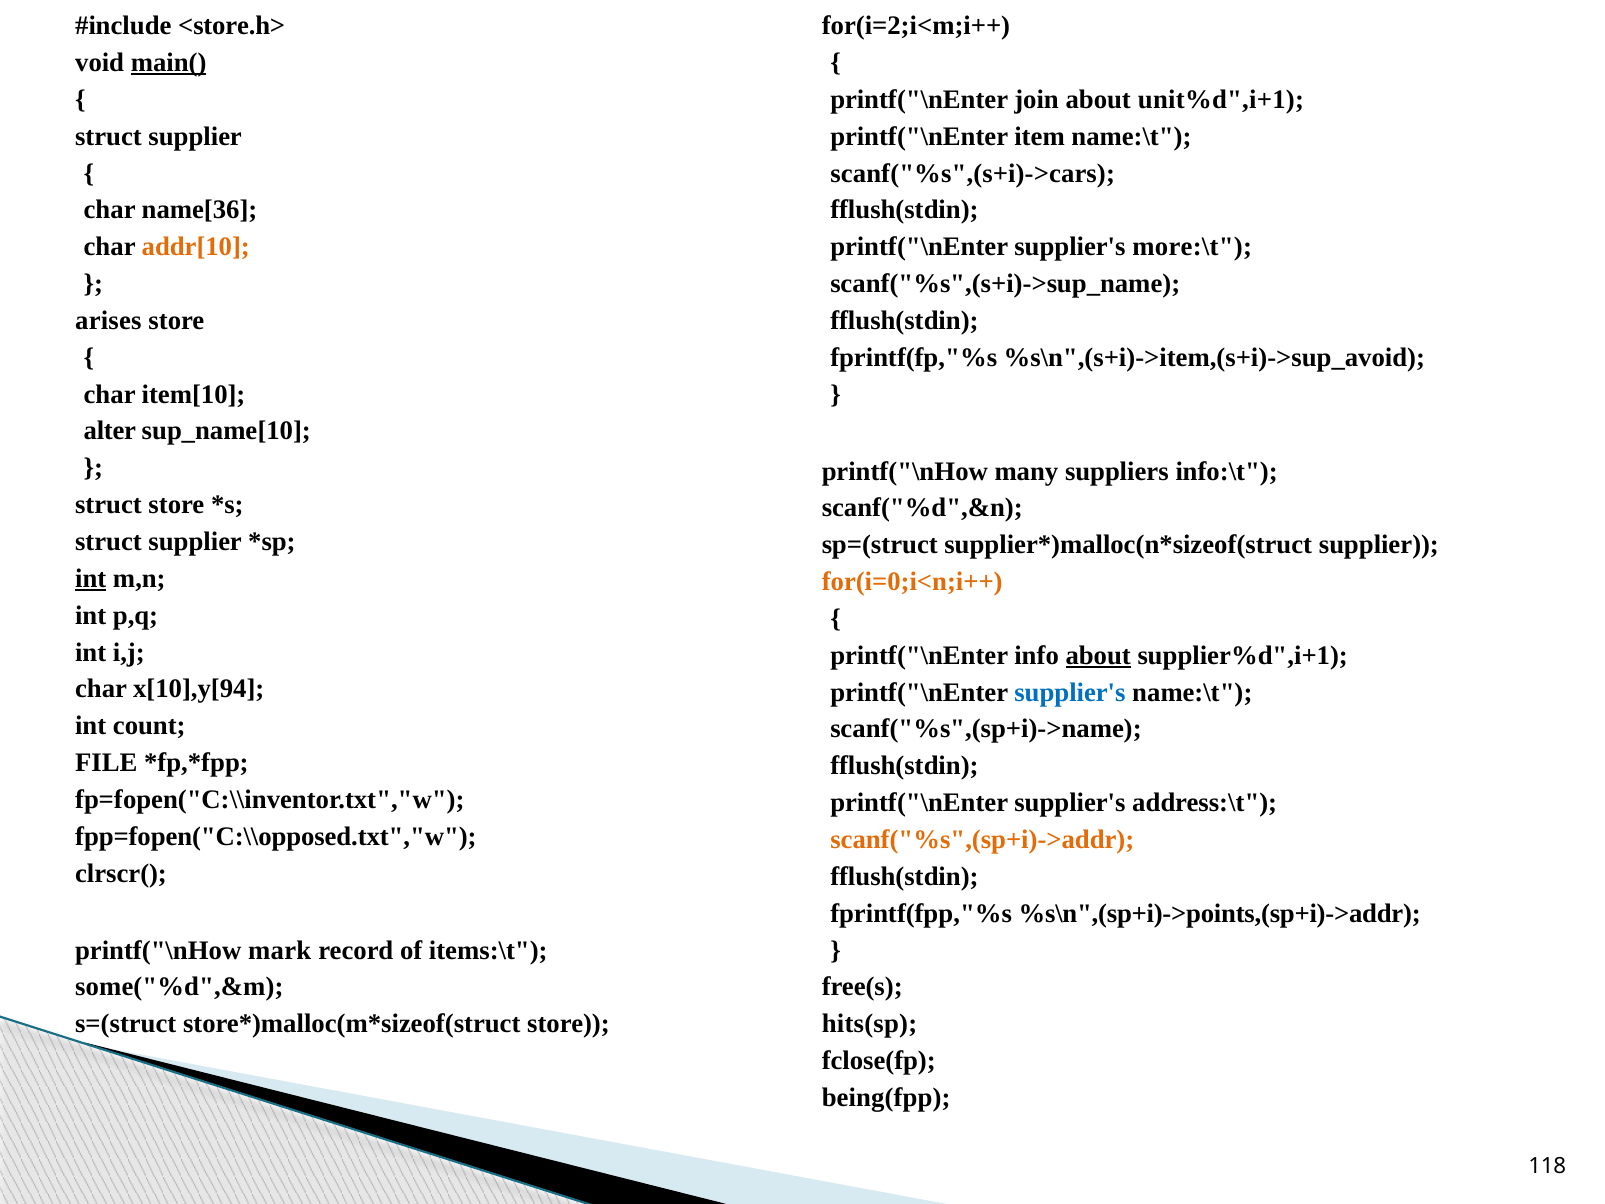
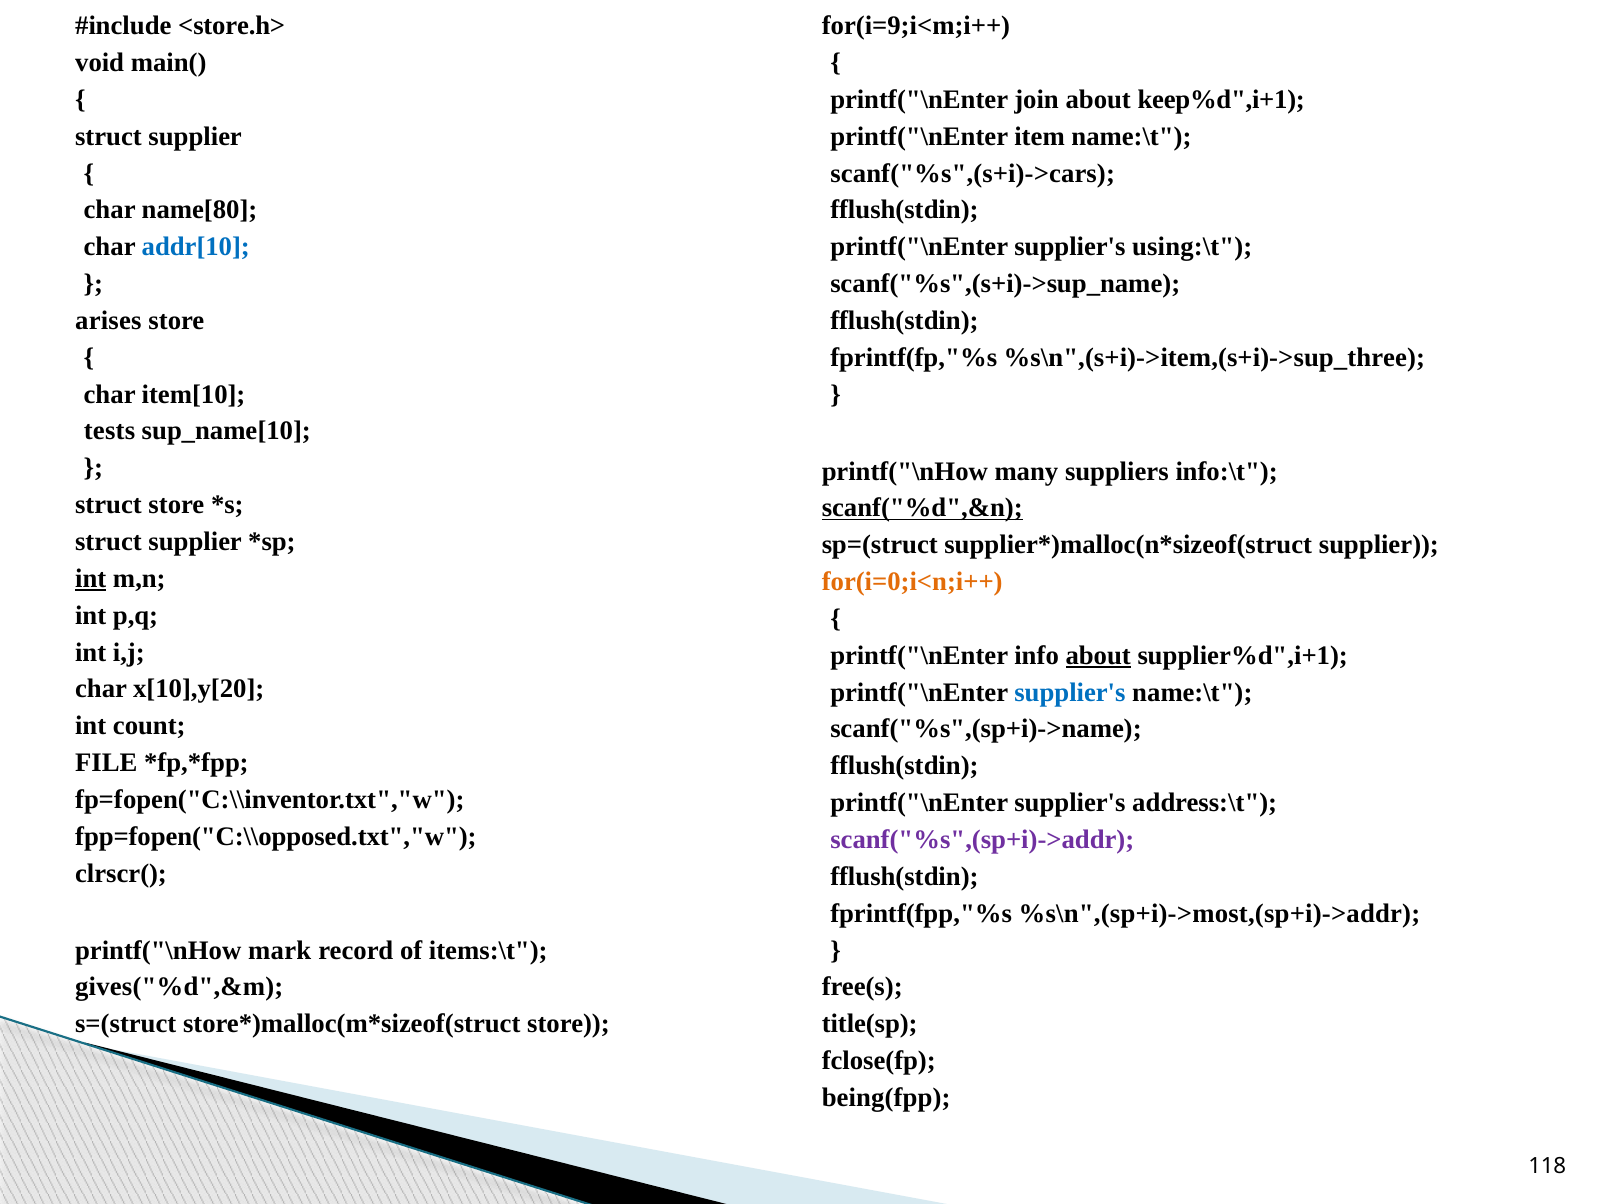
for(i=2;i<m;i++: for(i=2;i<m;i++ -> for(i=9;i<m;i++
main( underline: present -> none
unit%d",i+1: unit%d",i+1 -> keep%d",i+1
name[36: name[36 -> name[80
addr[10 colour: orange -> blue
more:\t: more:\t -> using:\t
%s\n",(s+i)->item,(s+i)->sup_avoid: %s\n",(s+i)->item,(s+i)->sup_avoid -> %s\n",(s+i)->item,(s+i)->sup_three
alter: alter -> tests
scanf("%d",&n underline: none -> present
x[10],y[94: x[10],y[94 -> x[10],y[20
scanf("%s",(sp+i)->addr colour: orange -> purple
%s\n",(sp+i)->points,(sp+i)->addr: %s\n",(sp+i)->points,(sp+i)->addr -> %s\n",(sp+i)->most,(sp+i)->addr
some("%d",&m: some("%d",&m -> gives("%d",&m
hits(sp: hits(sp -> title(sp
